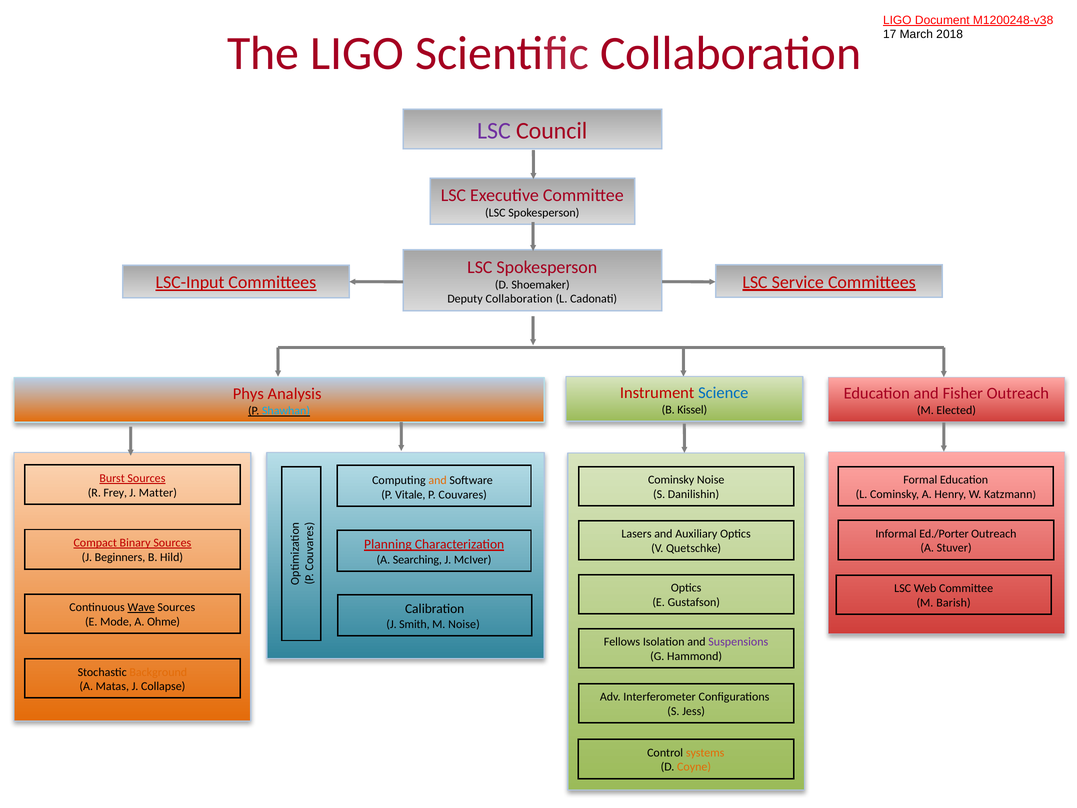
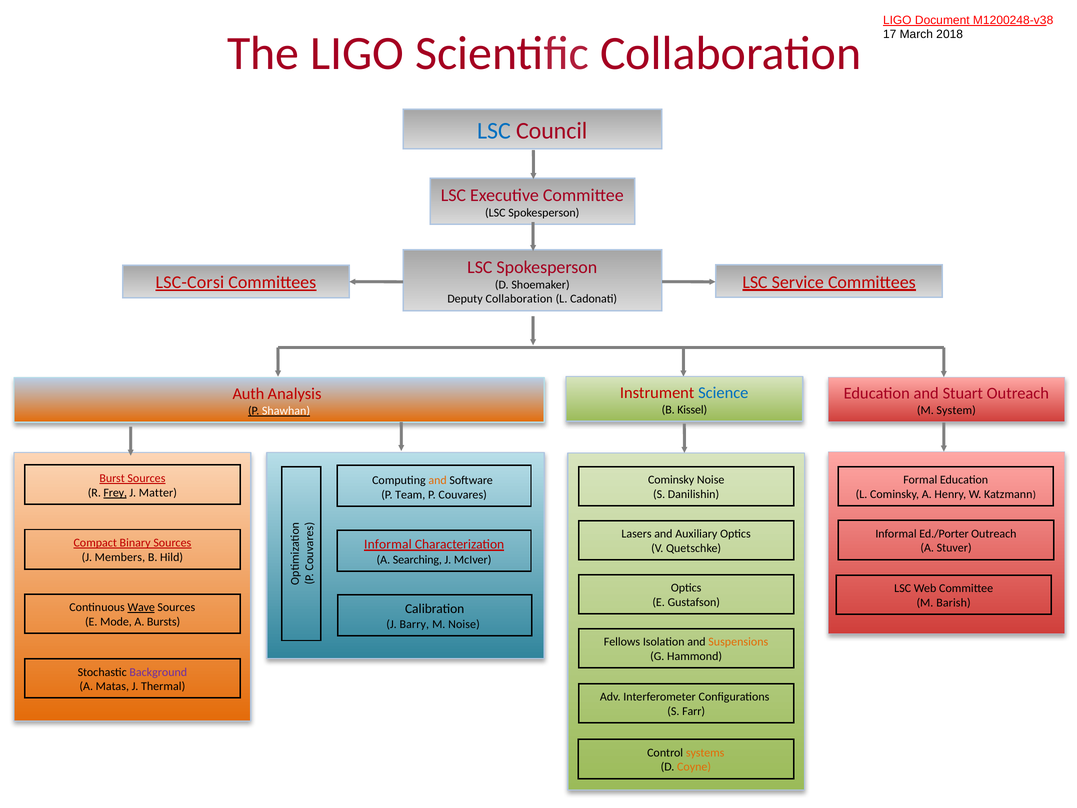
LSC at (494, 131) colour: purple -> blue
LSC-Input: LSC-Input -> LSC-Corsi
Fisher: Fisher -> Stuart
Phys: Phys -> Auth
Elected: Elected -> System
Shawhan colour: light blue -> white
Frey underline: none -> present
Vitale: Vitale -> Team
Planning at (388, 544): Planning -> Informal
Beginners: Beginners -> Members
Ohme: Ohme -> Bursts
Smith: Smith -> Barry
Suspensions colour: purple -> orange
Background colour: orange -> purple
Collapse: Collapse -> Thermal
Jess: Jess -> Farr
